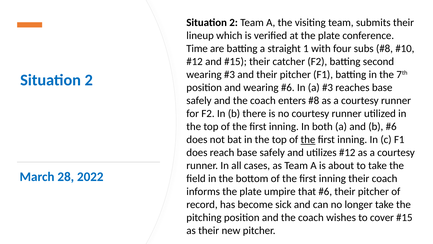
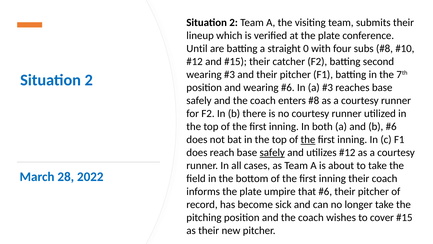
Time: Time -> Until
1: 1 -> 0
safely at (272, 152) underline: none -> present
